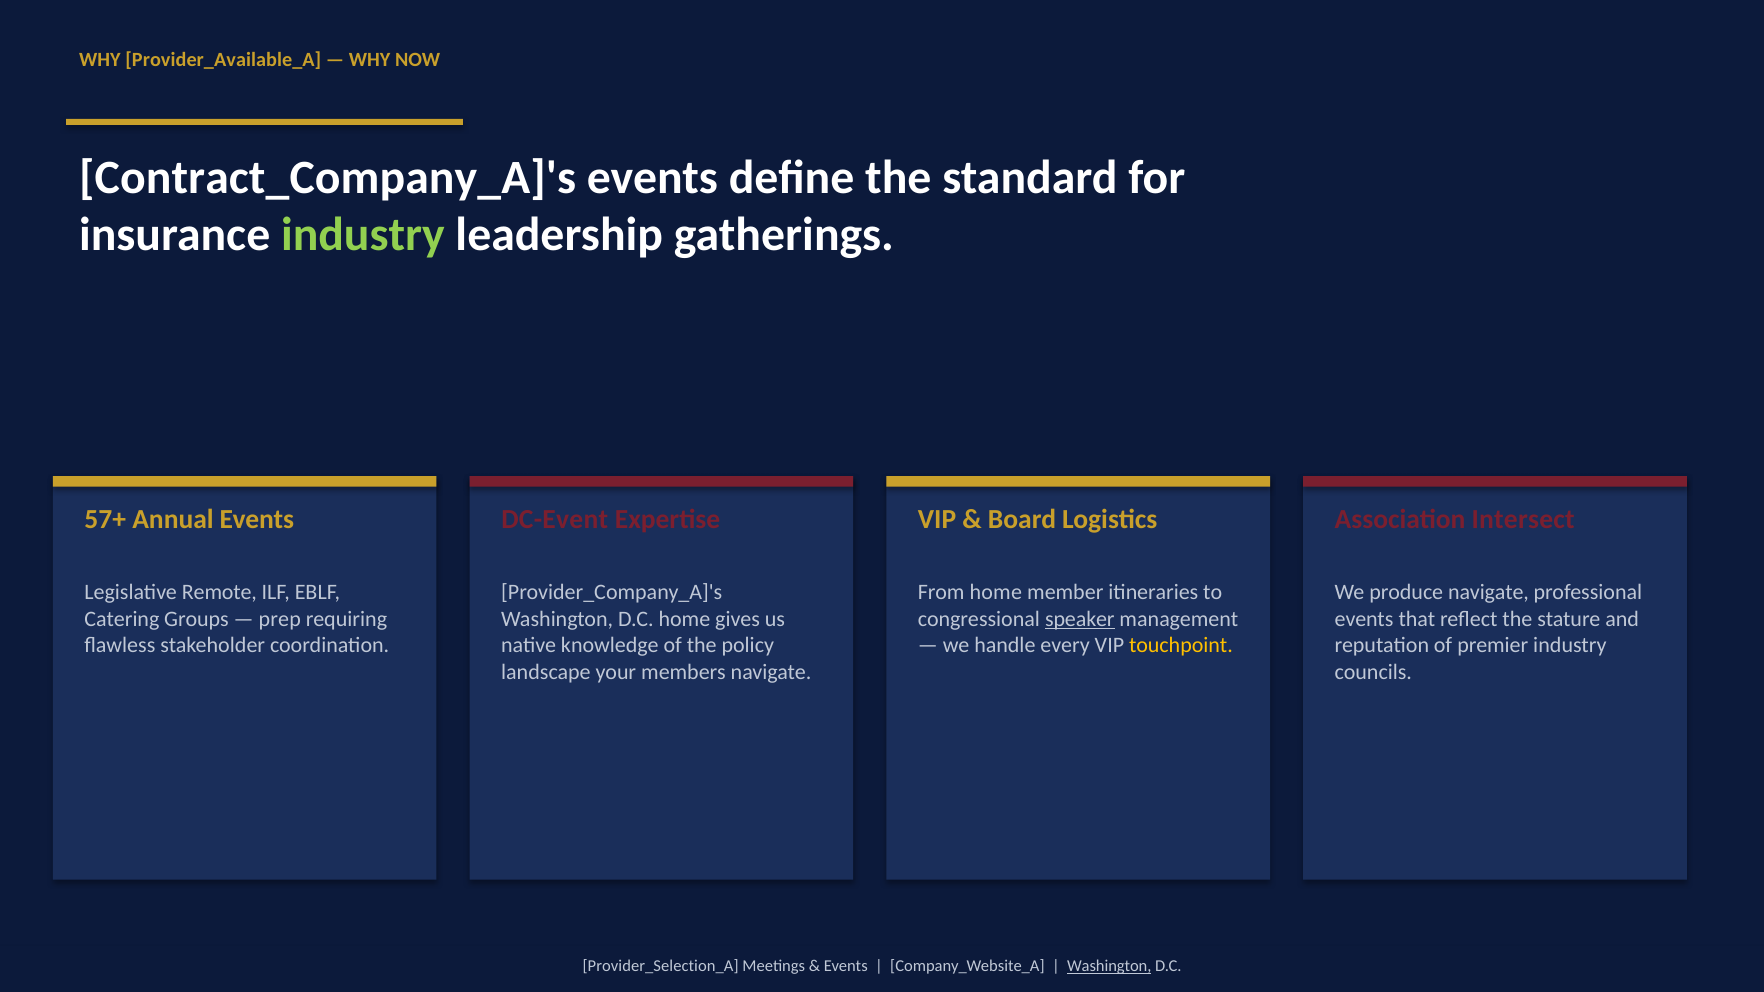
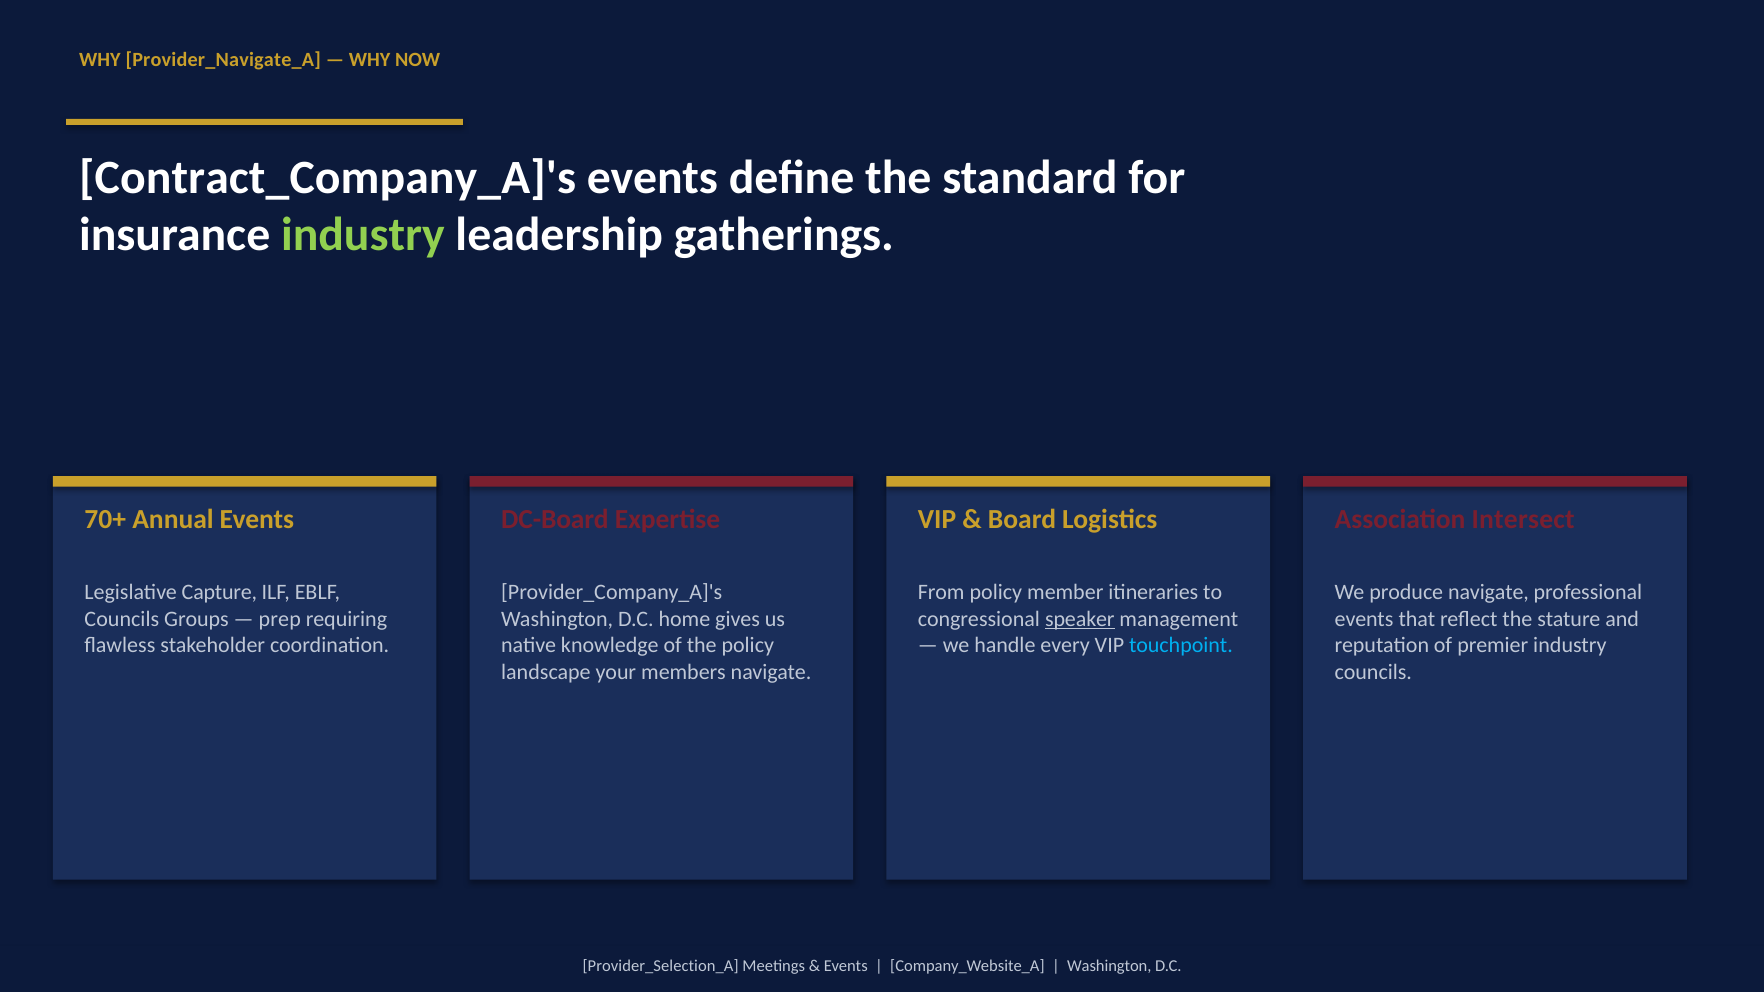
Provider_Available_A: Provider_Available_A -> Provider_Navigate_A
57+: 57+ -> 70+
DC-Event: DC-Event -> DC-Board
Remote: Remote -> Capture
From home: home -> policy
Catering at (122, 619): Catering -> Councils
touchpoint colour: yellow -> light blue
Washington at (1109, 966) underline: present -> none
